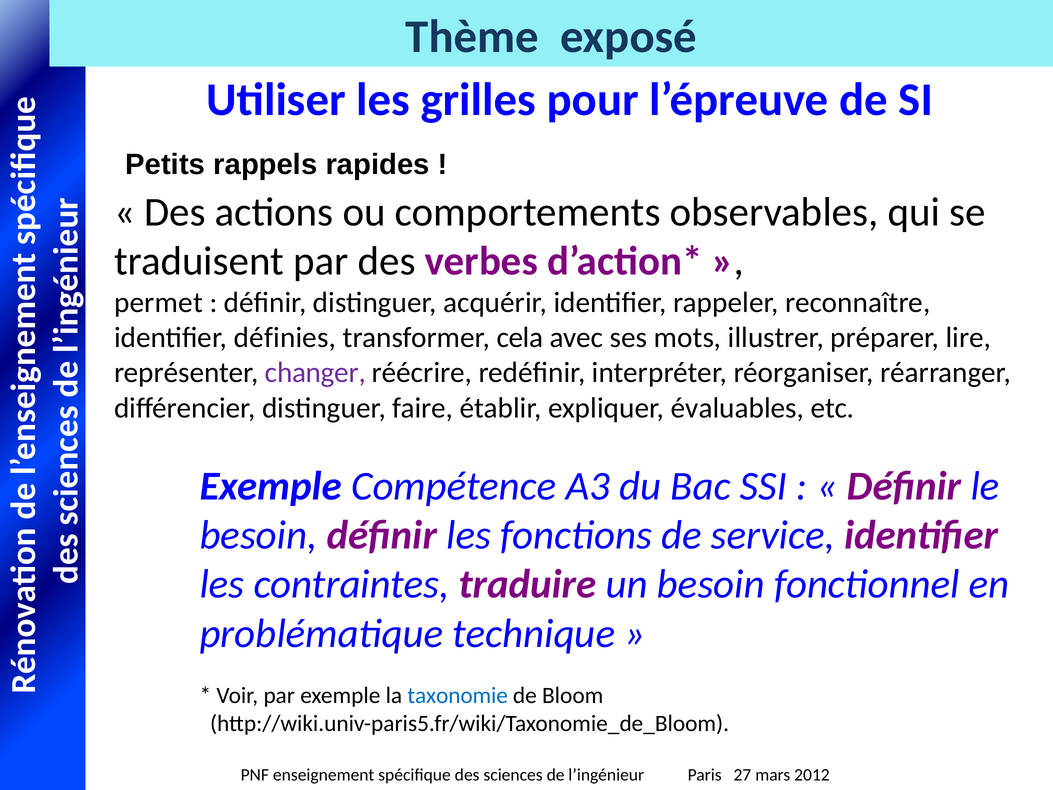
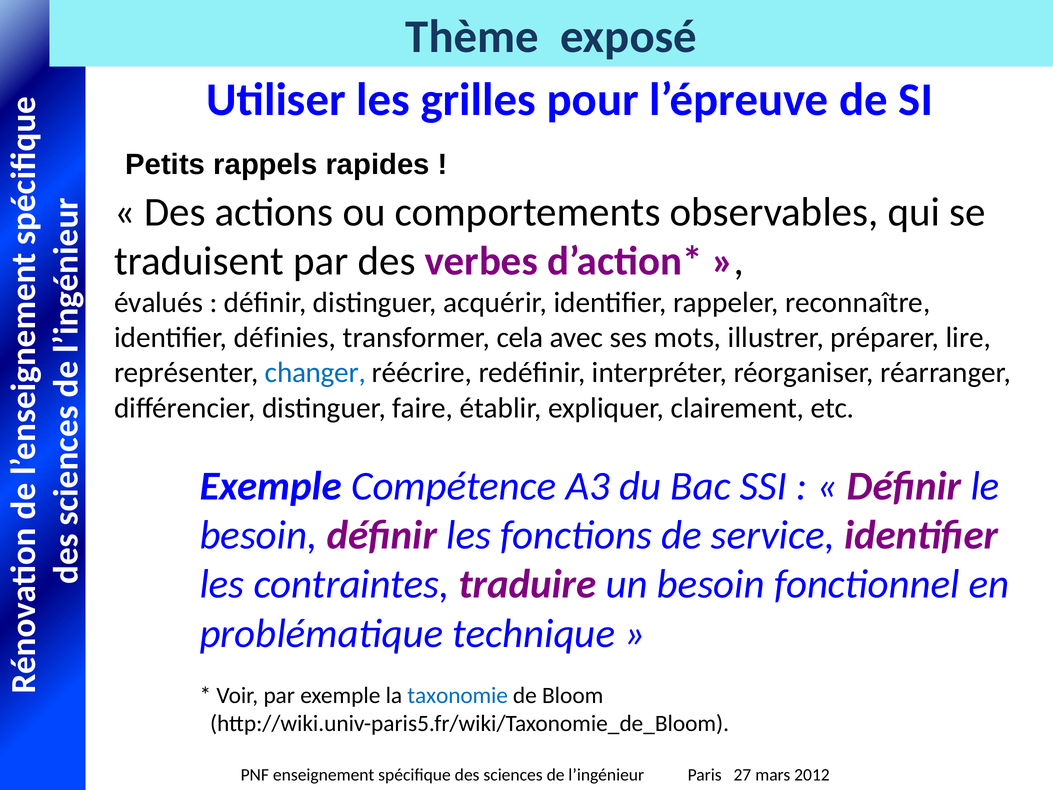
permet: permet -> évalués
changer colour: purple -> blue
évaluables: évaluables -> clairement
